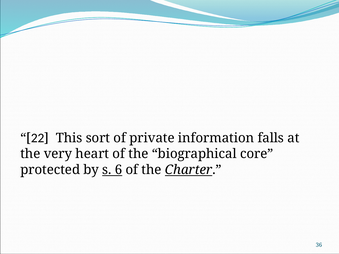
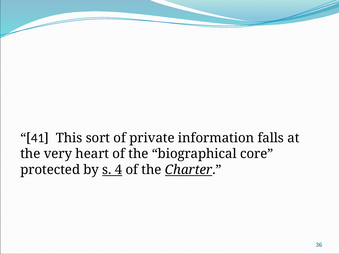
22: 22 -> 41
6: 6 -> 4
